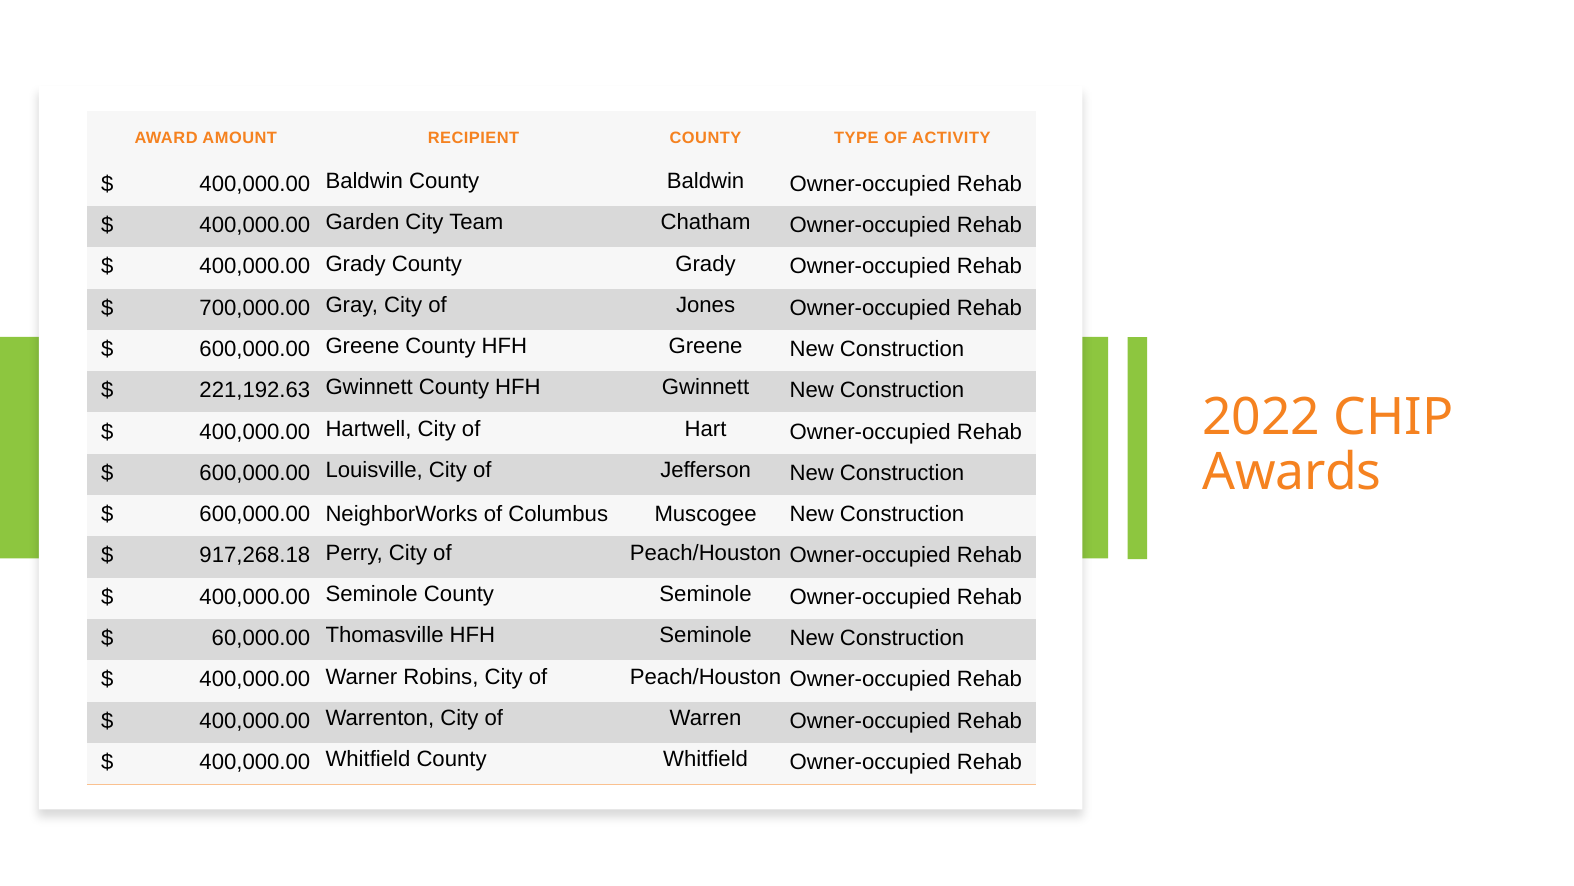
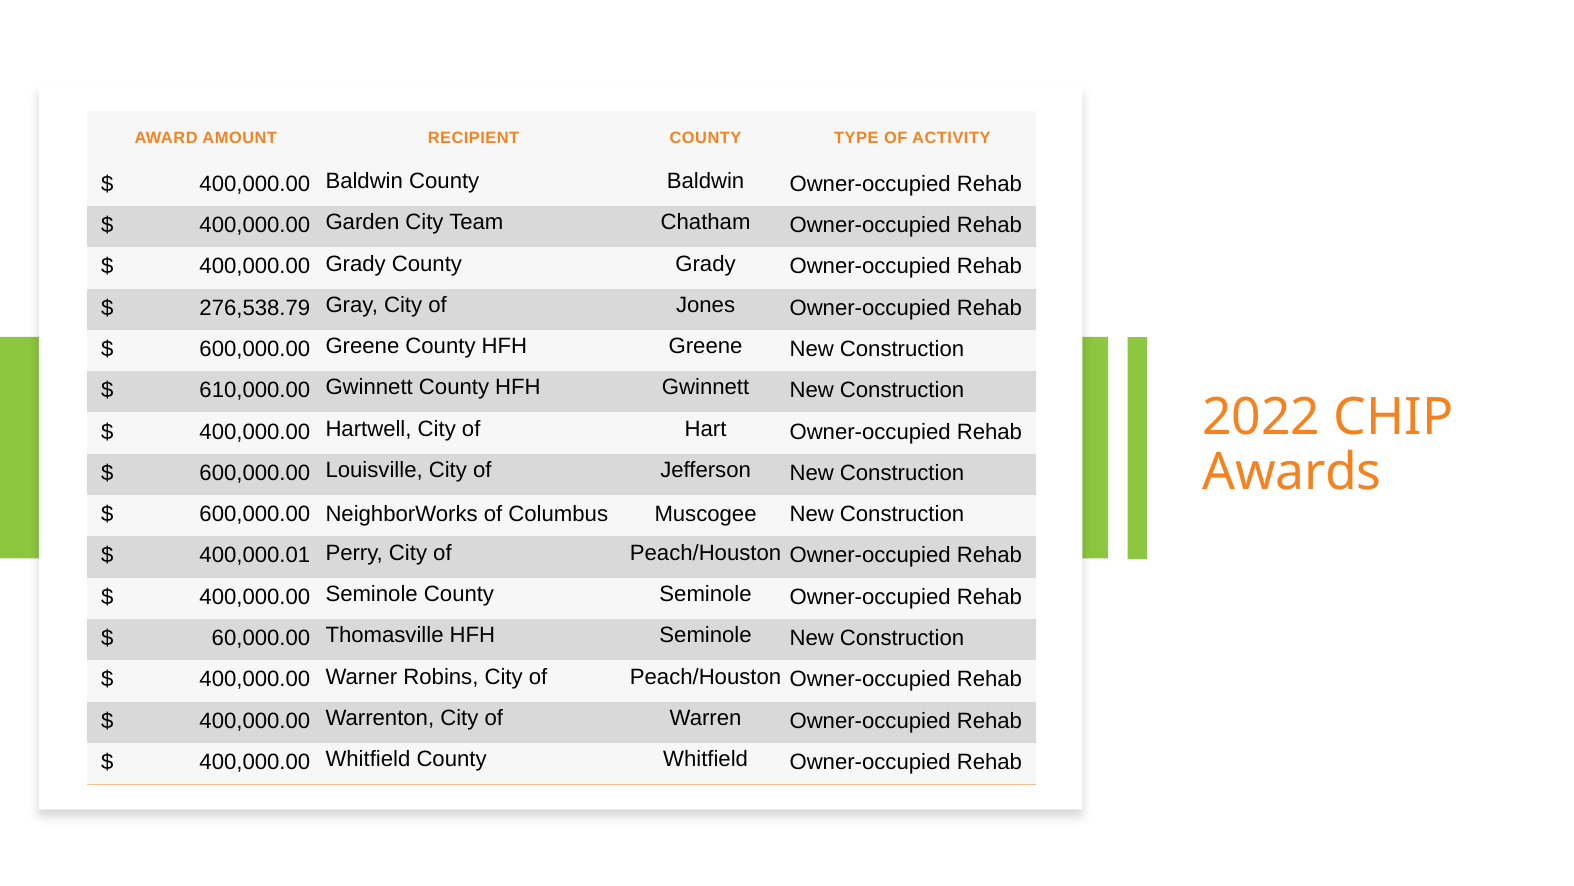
700,000.00: 700,000.00 -> 276,538.79
221,192.63: 221,192.63 -> 610,000.00
917,268.18: 917,268.18 -> 400,000.01
